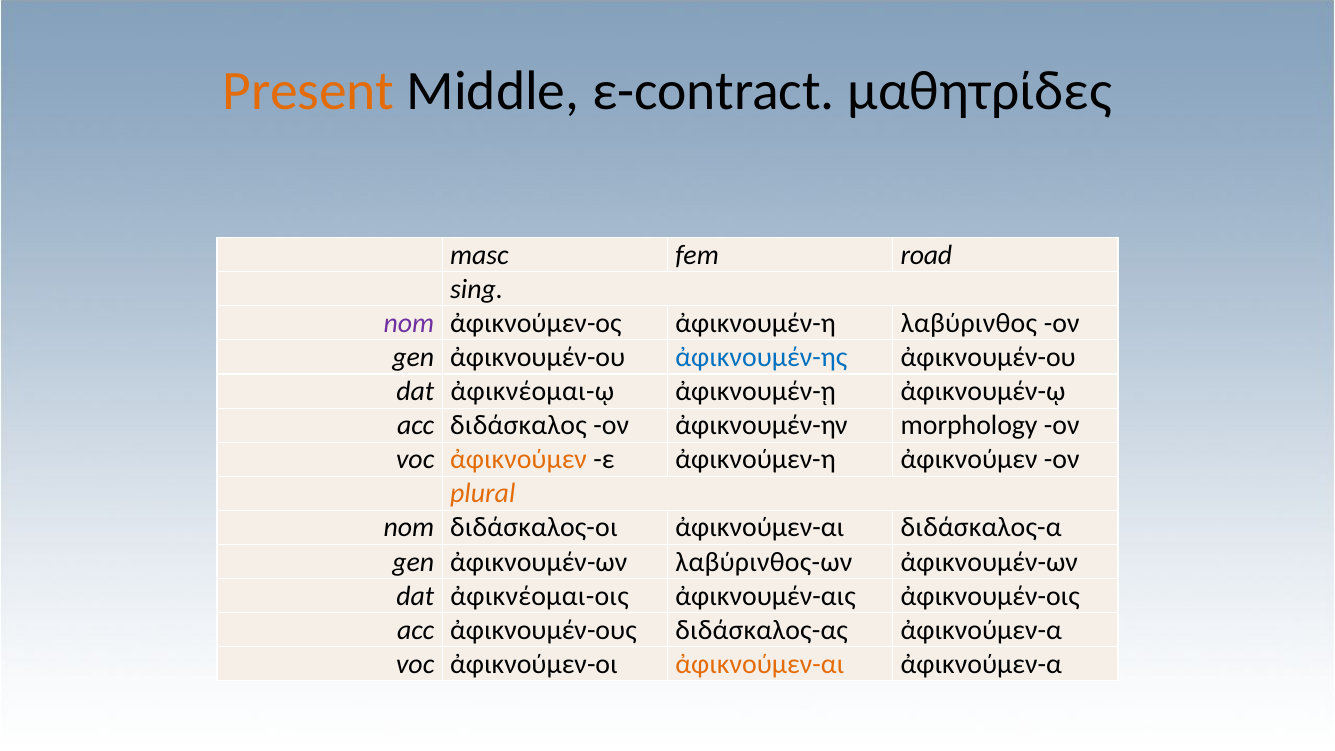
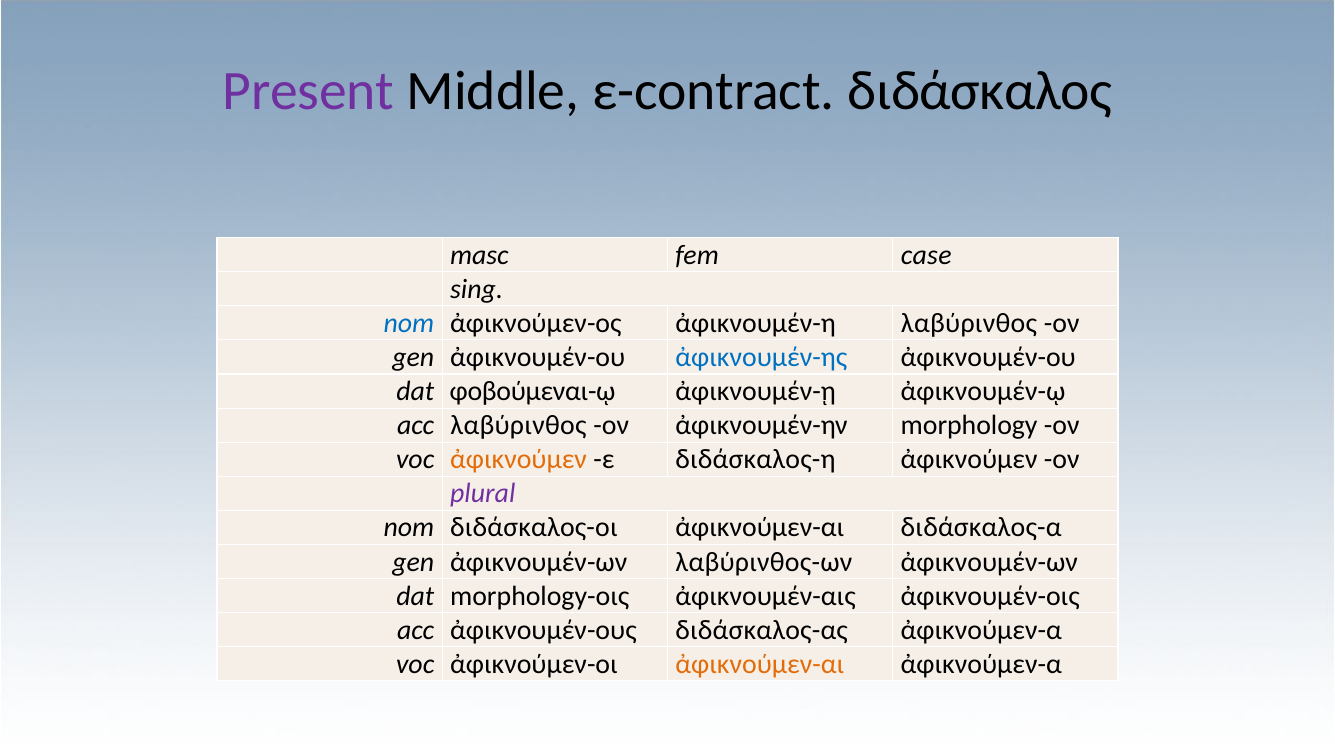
Present colour: orange -> purple
μαθητρίδες: μαθητρίδες -> διδάσκαλος
road: road -> case
nom at (409, 323) colour: purple -> blue
ἀφικνέομαι-ῳ: ἀφικνέομαι-ῳ -> φοβούμεναι-ῳ
acc διδάσκαλος: διδάσκαλος -> λαβύρινθος
ἀφικνούμεν-η: ἀφικνούμεν-η -> διδάσκαλος-η
plural colour: orange -> purple
ἀφικνέομαι-οις: ἀφικνέομαι-οις -> morphology-οις
